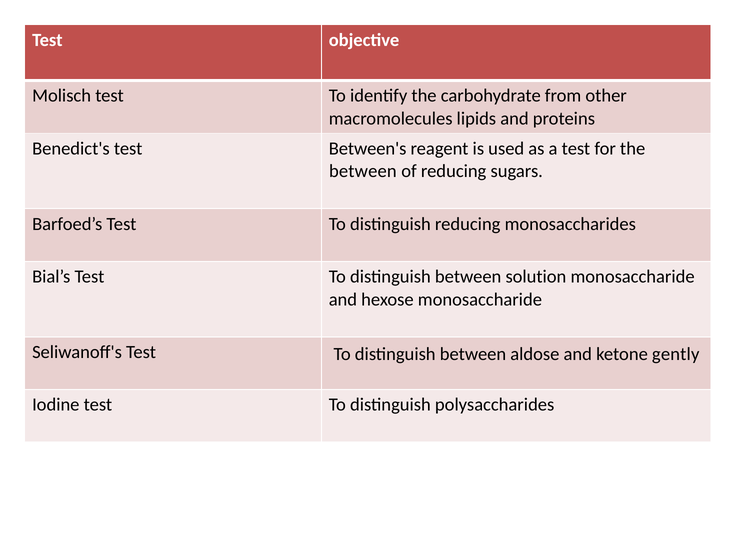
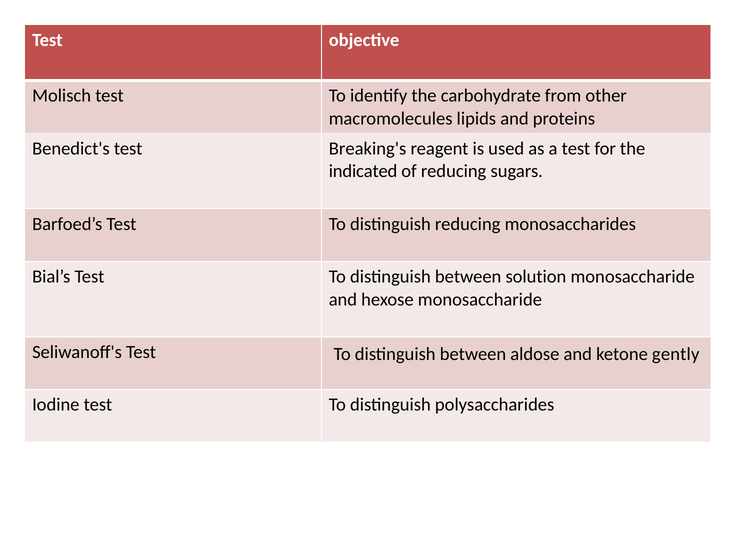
Between's: Between's -> Breaking's
between at (363, 171): between -> indicated
